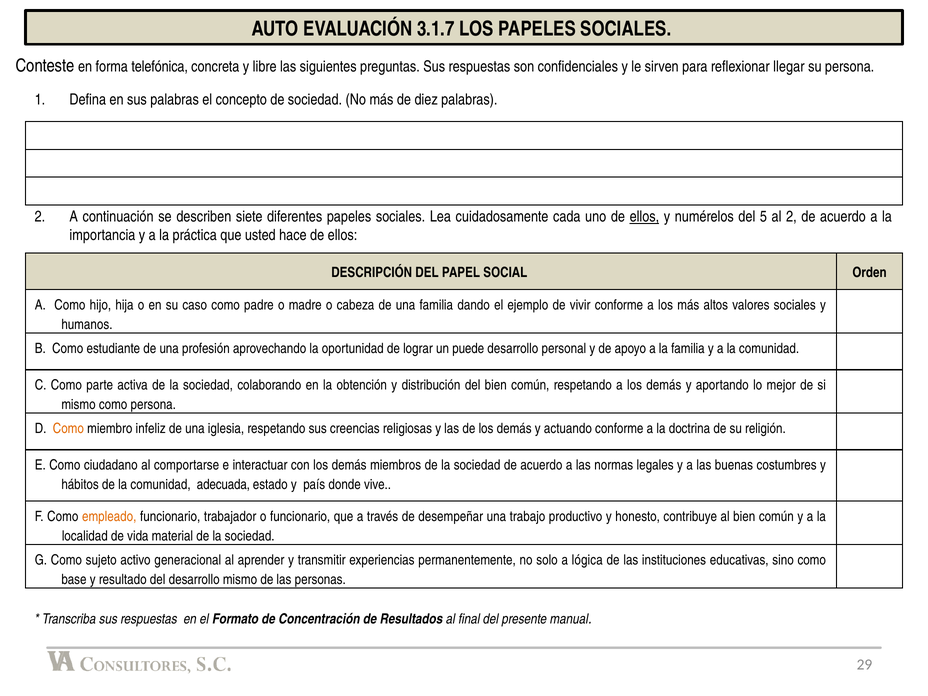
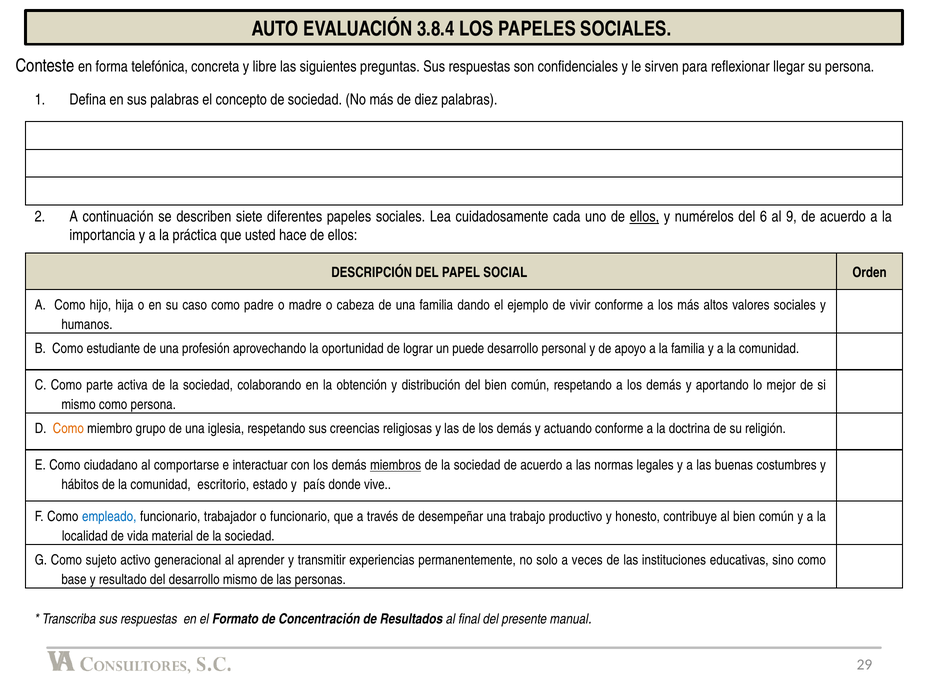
3.1.7: 3.1.7 -> 3.8.4
5: 5 -> 6
al 2: 2 -> 9
infeliz: infeliz -> grupo
miembros underline: none -> present
adecuada: adecuada -> escritorio
empleado colour: orange -> blue
lógica: lógica -> veces
